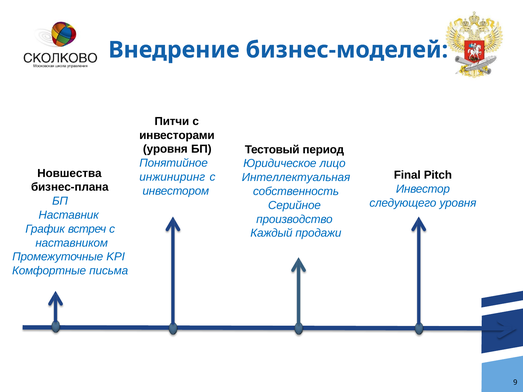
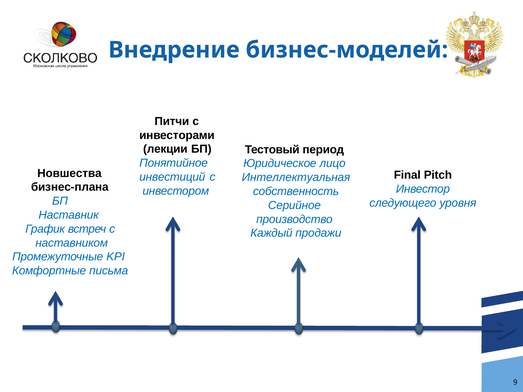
уровня at (165, 149): уровня -> лекции
инжиниринг: инжиниринг -> инвестиций
